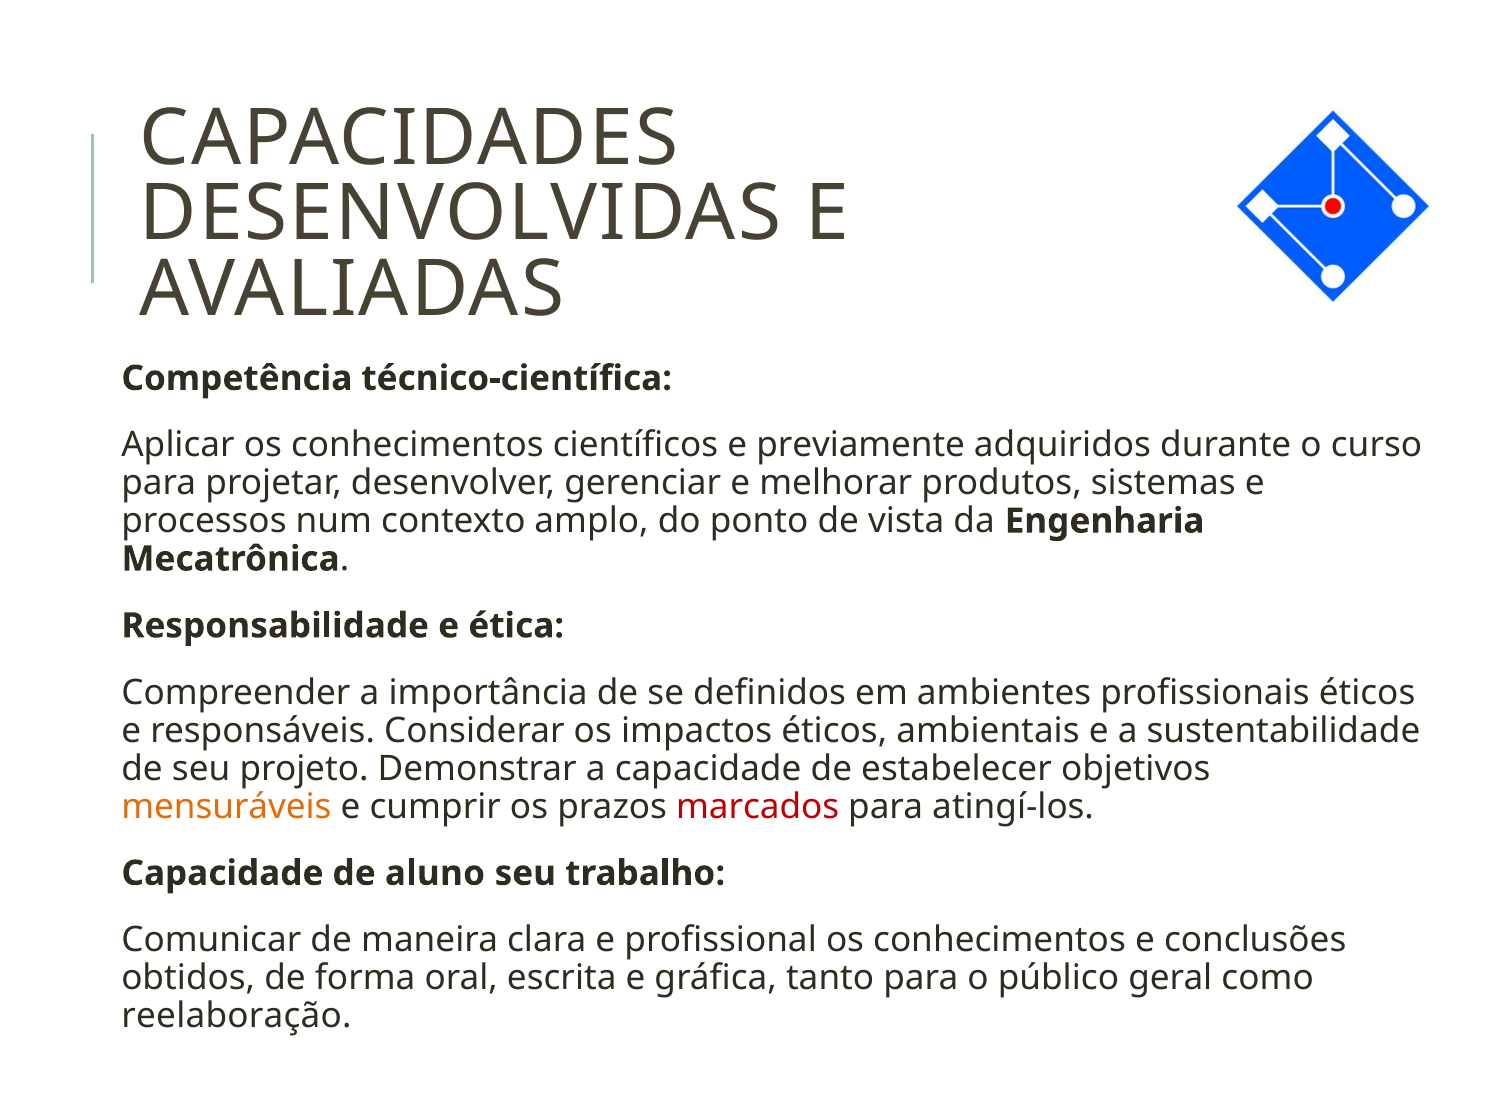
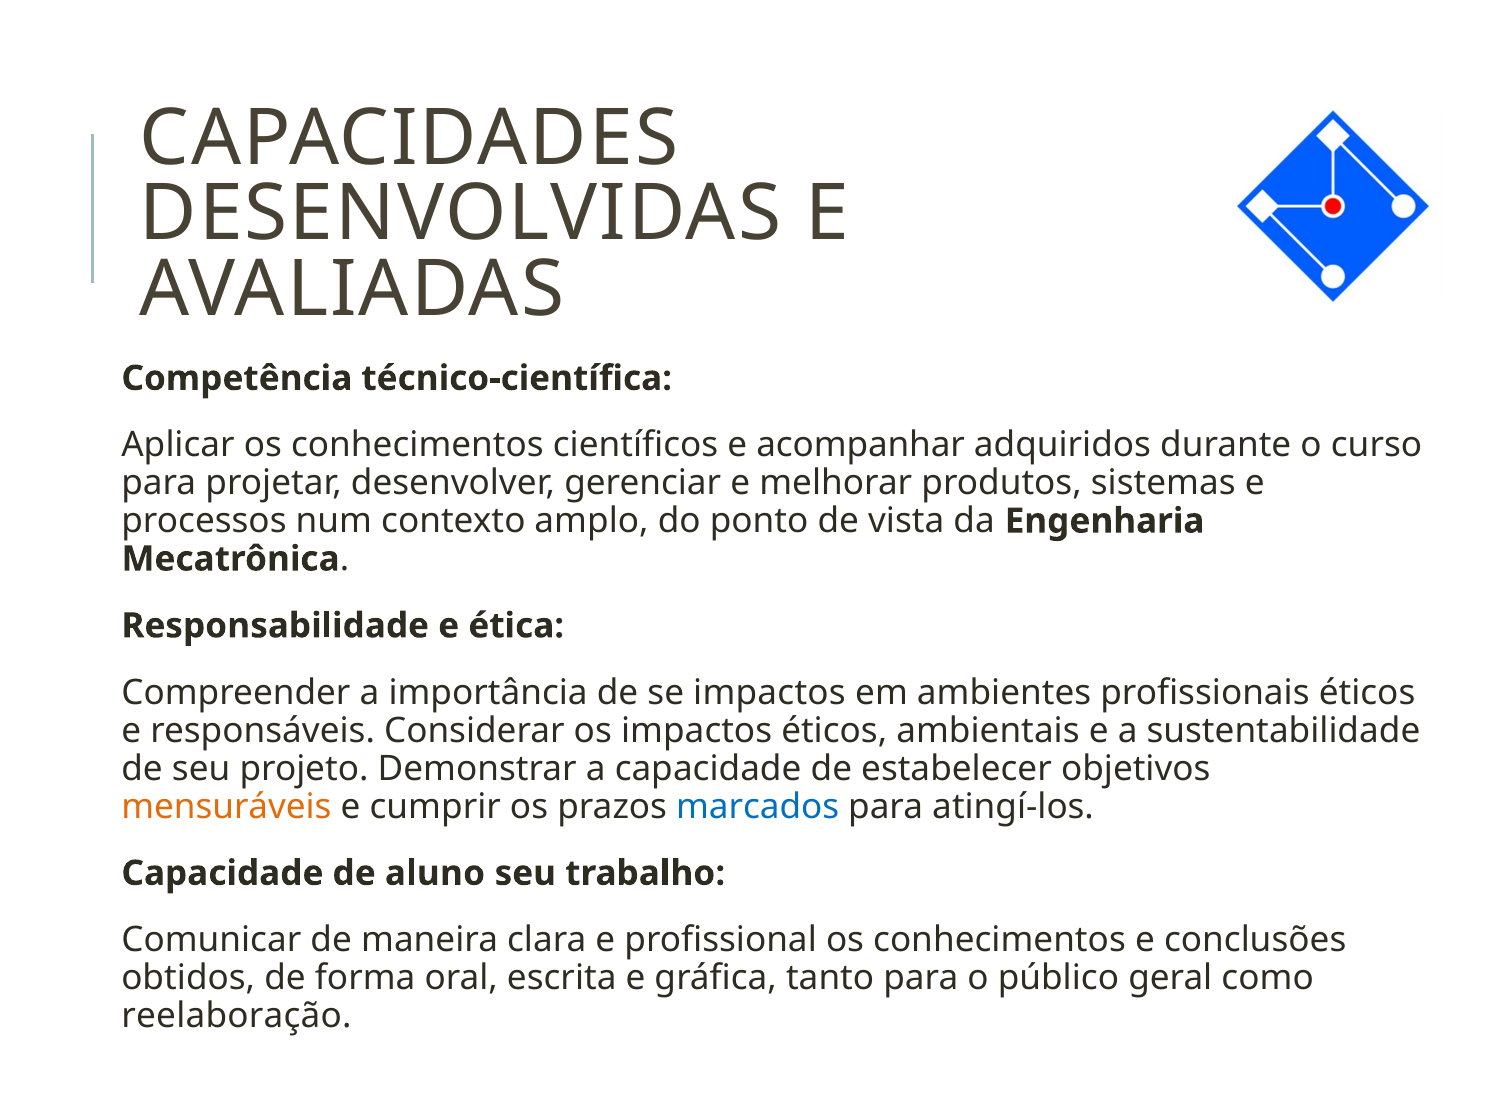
previamente: previamente -> acompanhar
se definidos: definidos -> impactos
marcados colour: red -> blue
